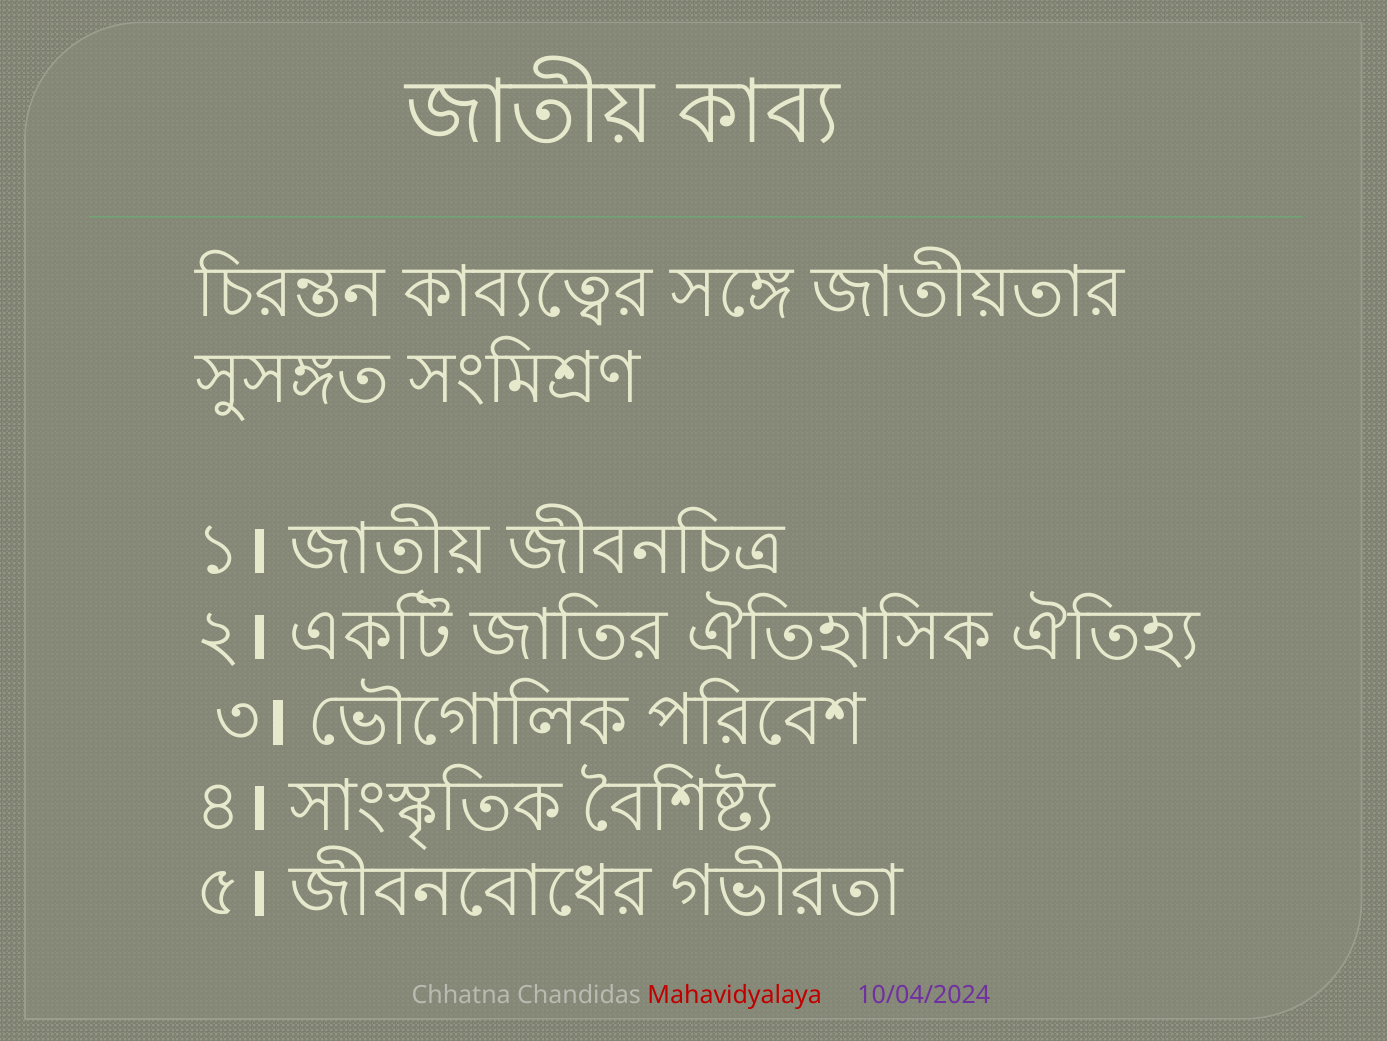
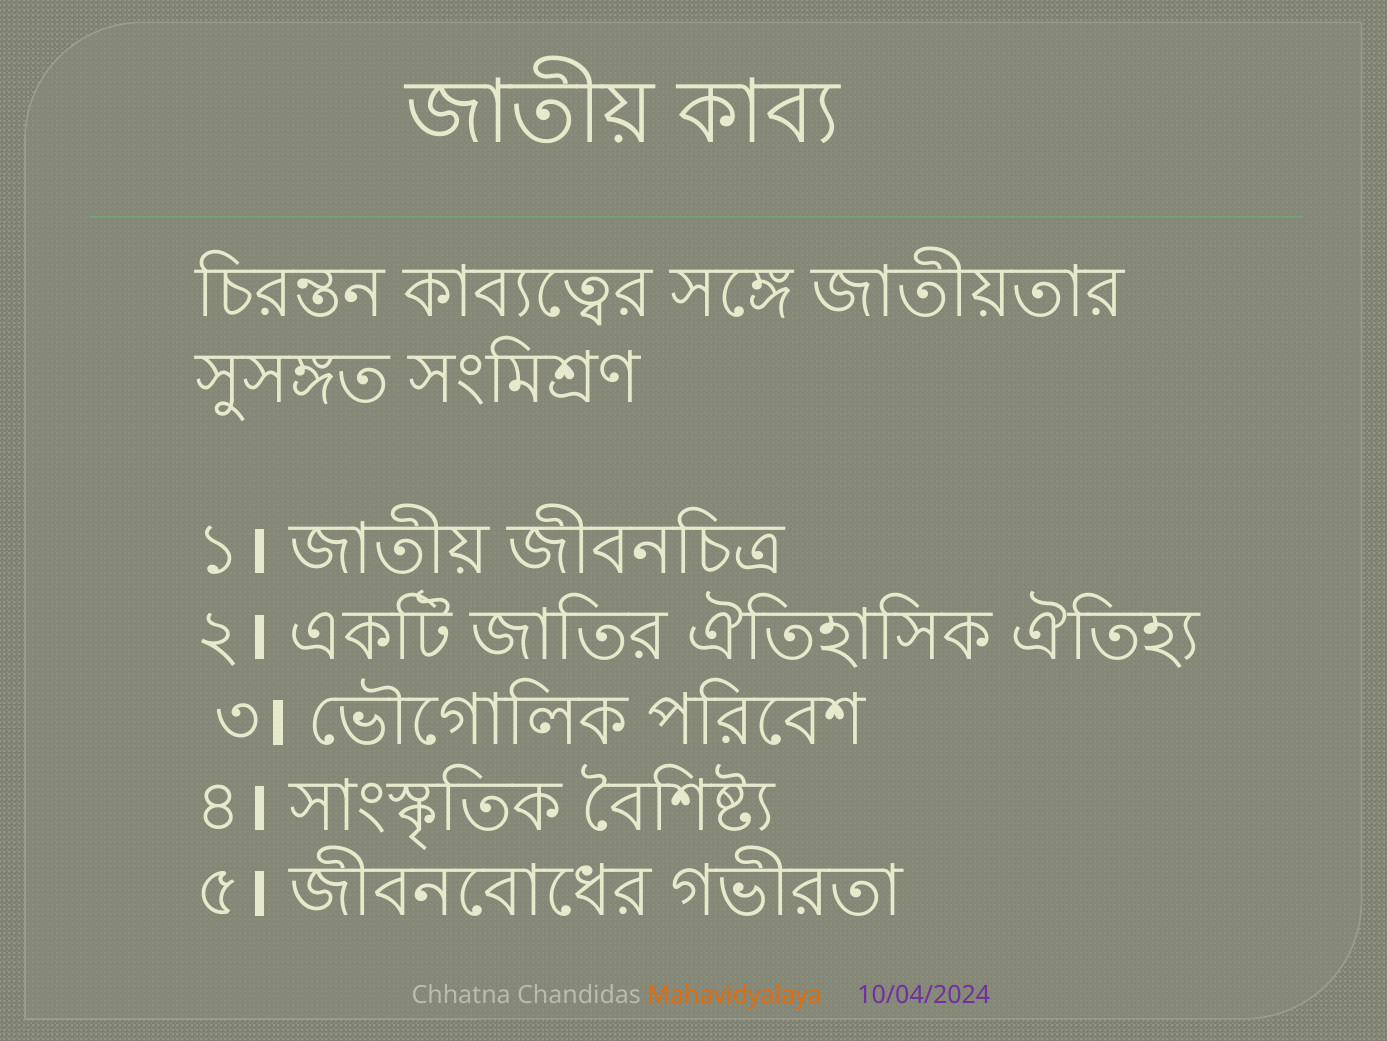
Mahavidyalaya colour: red -> orange
